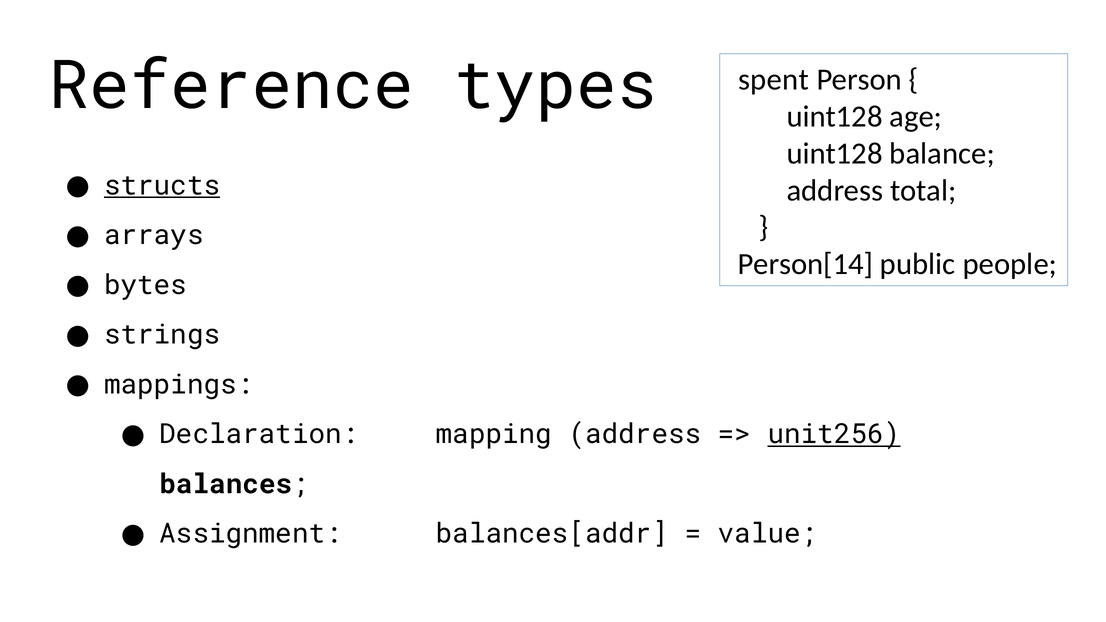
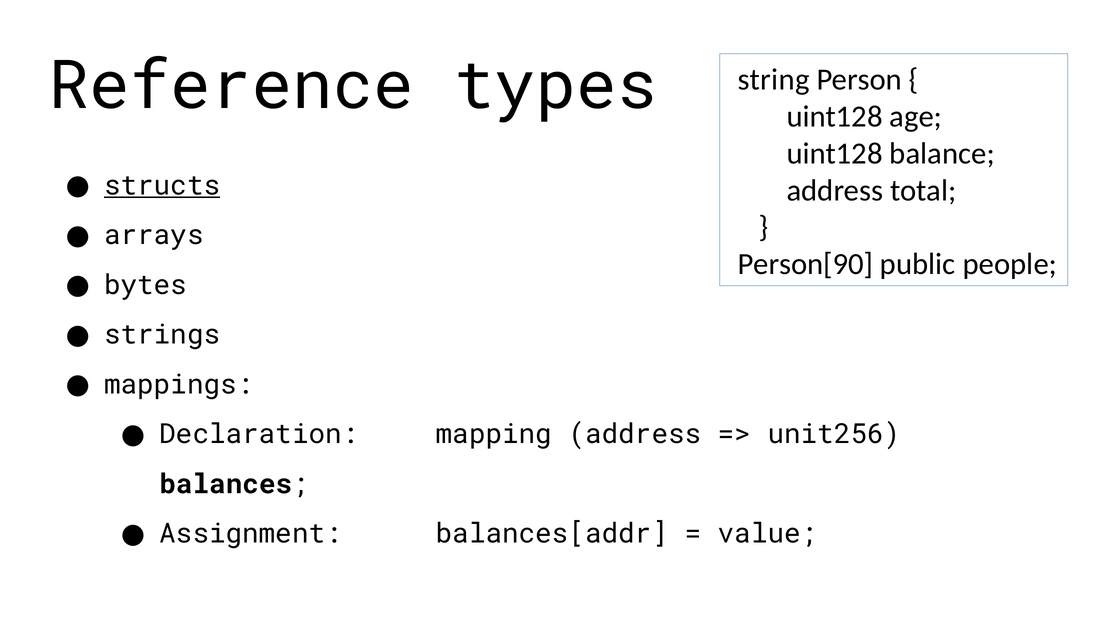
spent: spent -> string
Person[14: Person[14 -> Person[90
unit256 underline: present -> none
